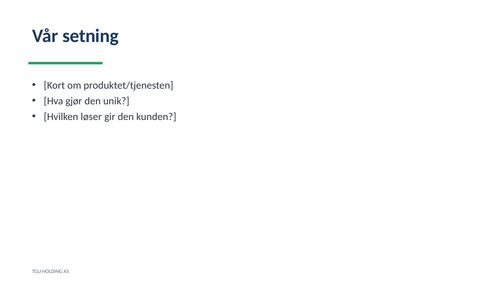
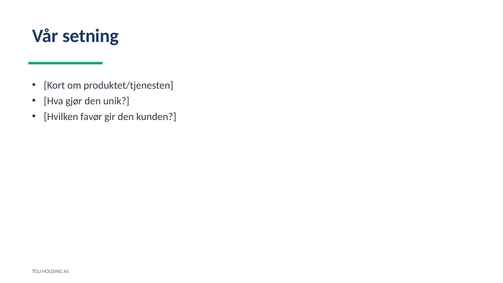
løser: løser -> favør
